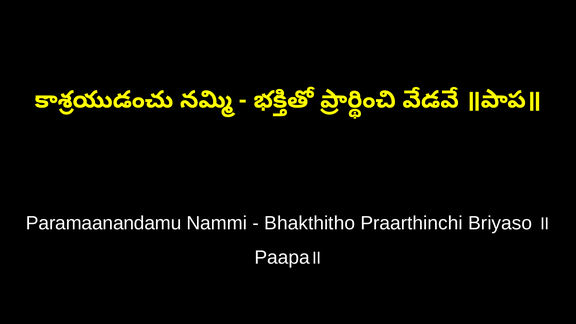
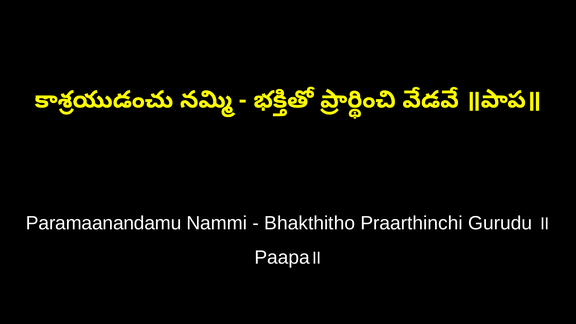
Briyaso: Briyaso -> Gurudu
